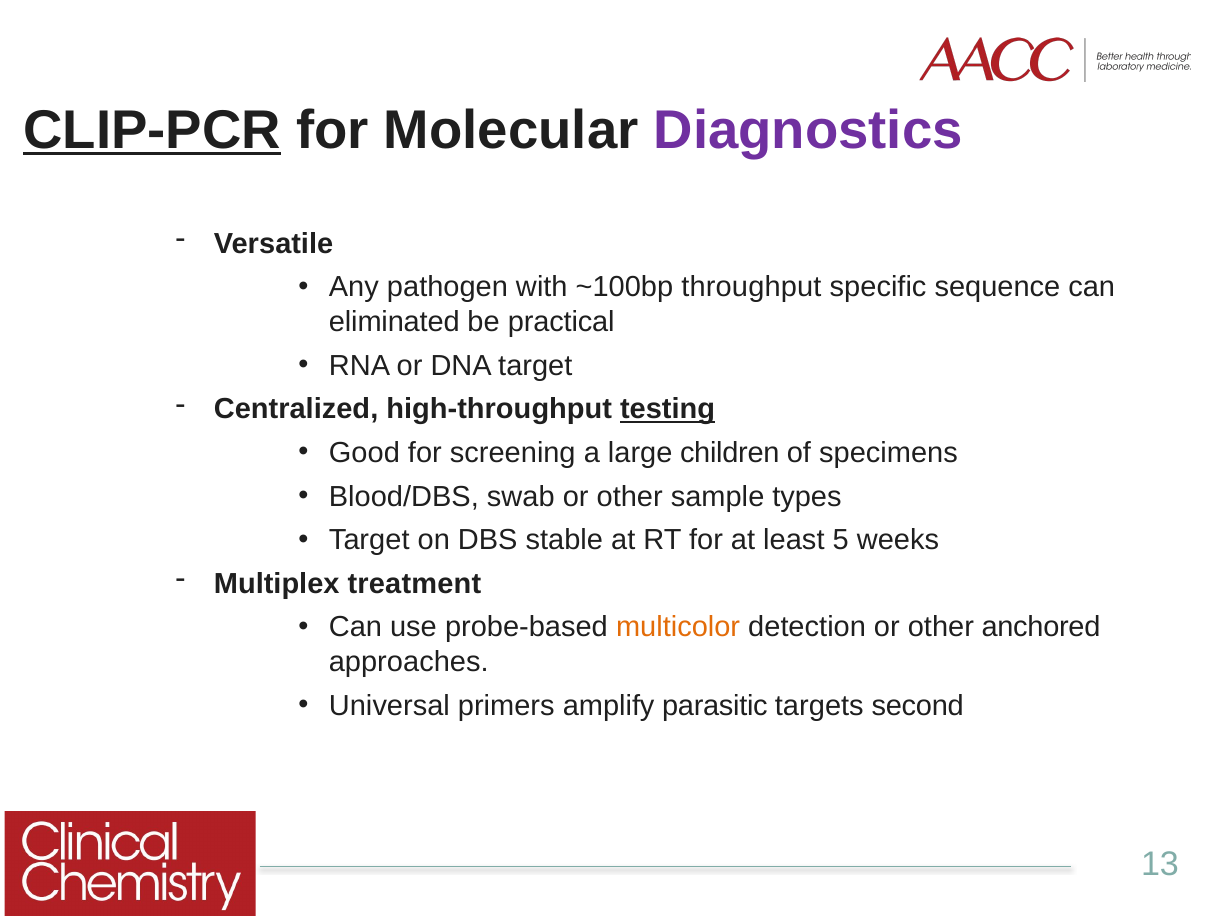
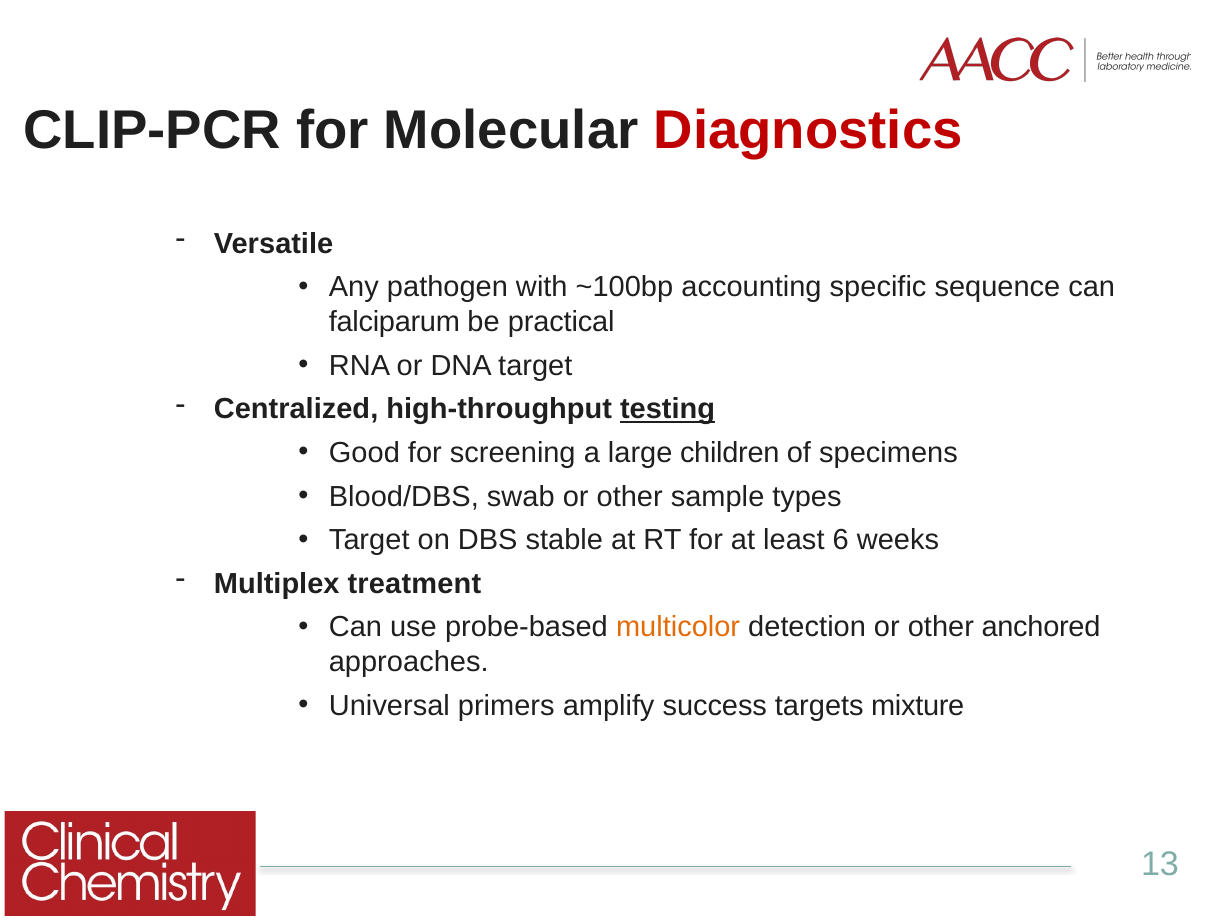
CLIP-PCR underline: present -> none
Diagnostics colour: purple -> red
throughput: throughput -> accounting
eliminated: eliminated -> falciparum
5: 5 -> 6
parasitic: parasitic -> success
second: second -> mixture
